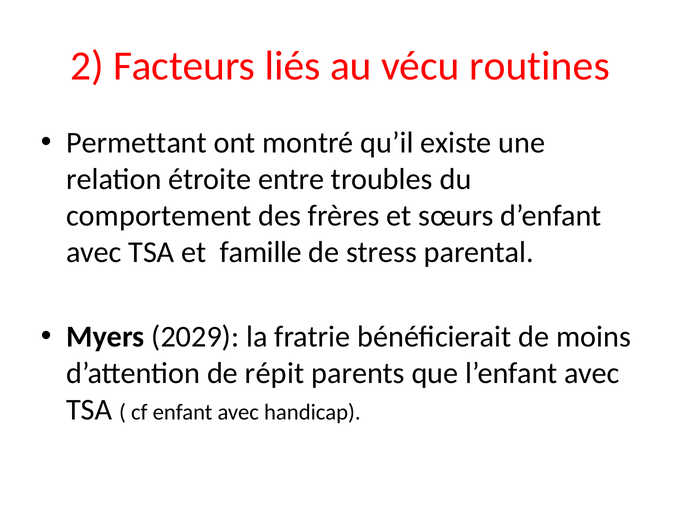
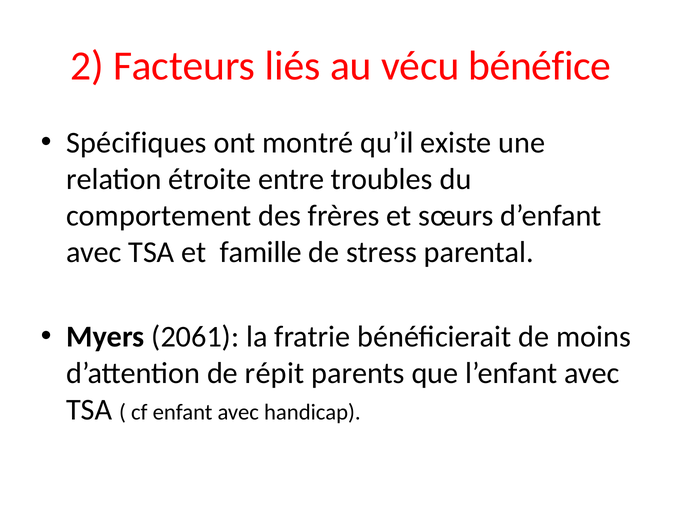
routines: routines -> bénéfice
Permettant: Permettant -> Spécifiques
2029: 2029 -> 2061
